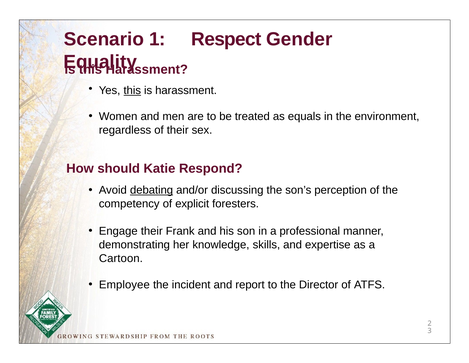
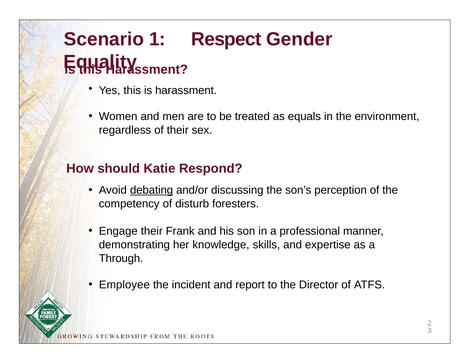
this at (132, 90) underline: present -> none
explicit: explicit -> disturb
Cartoon: Cartoon -> Through
